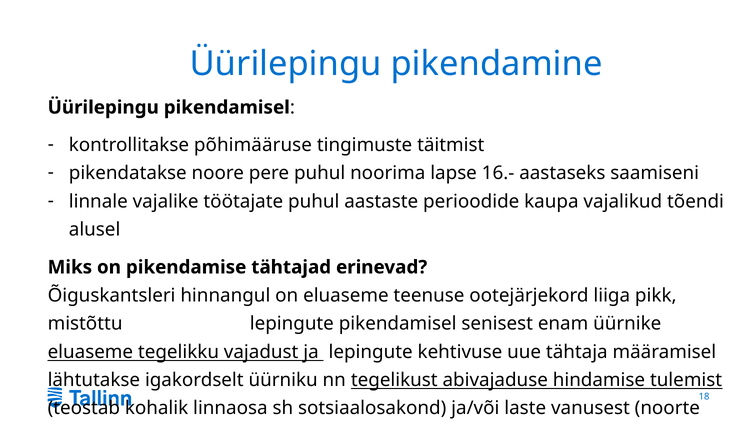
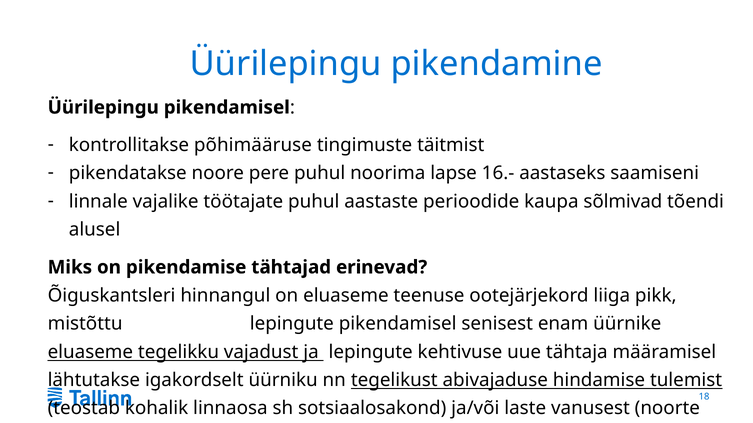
vajalikud: vajalikud -> sõlmivad
